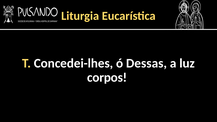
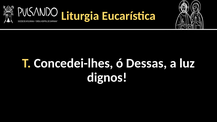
corpos: corpos -> dignos
